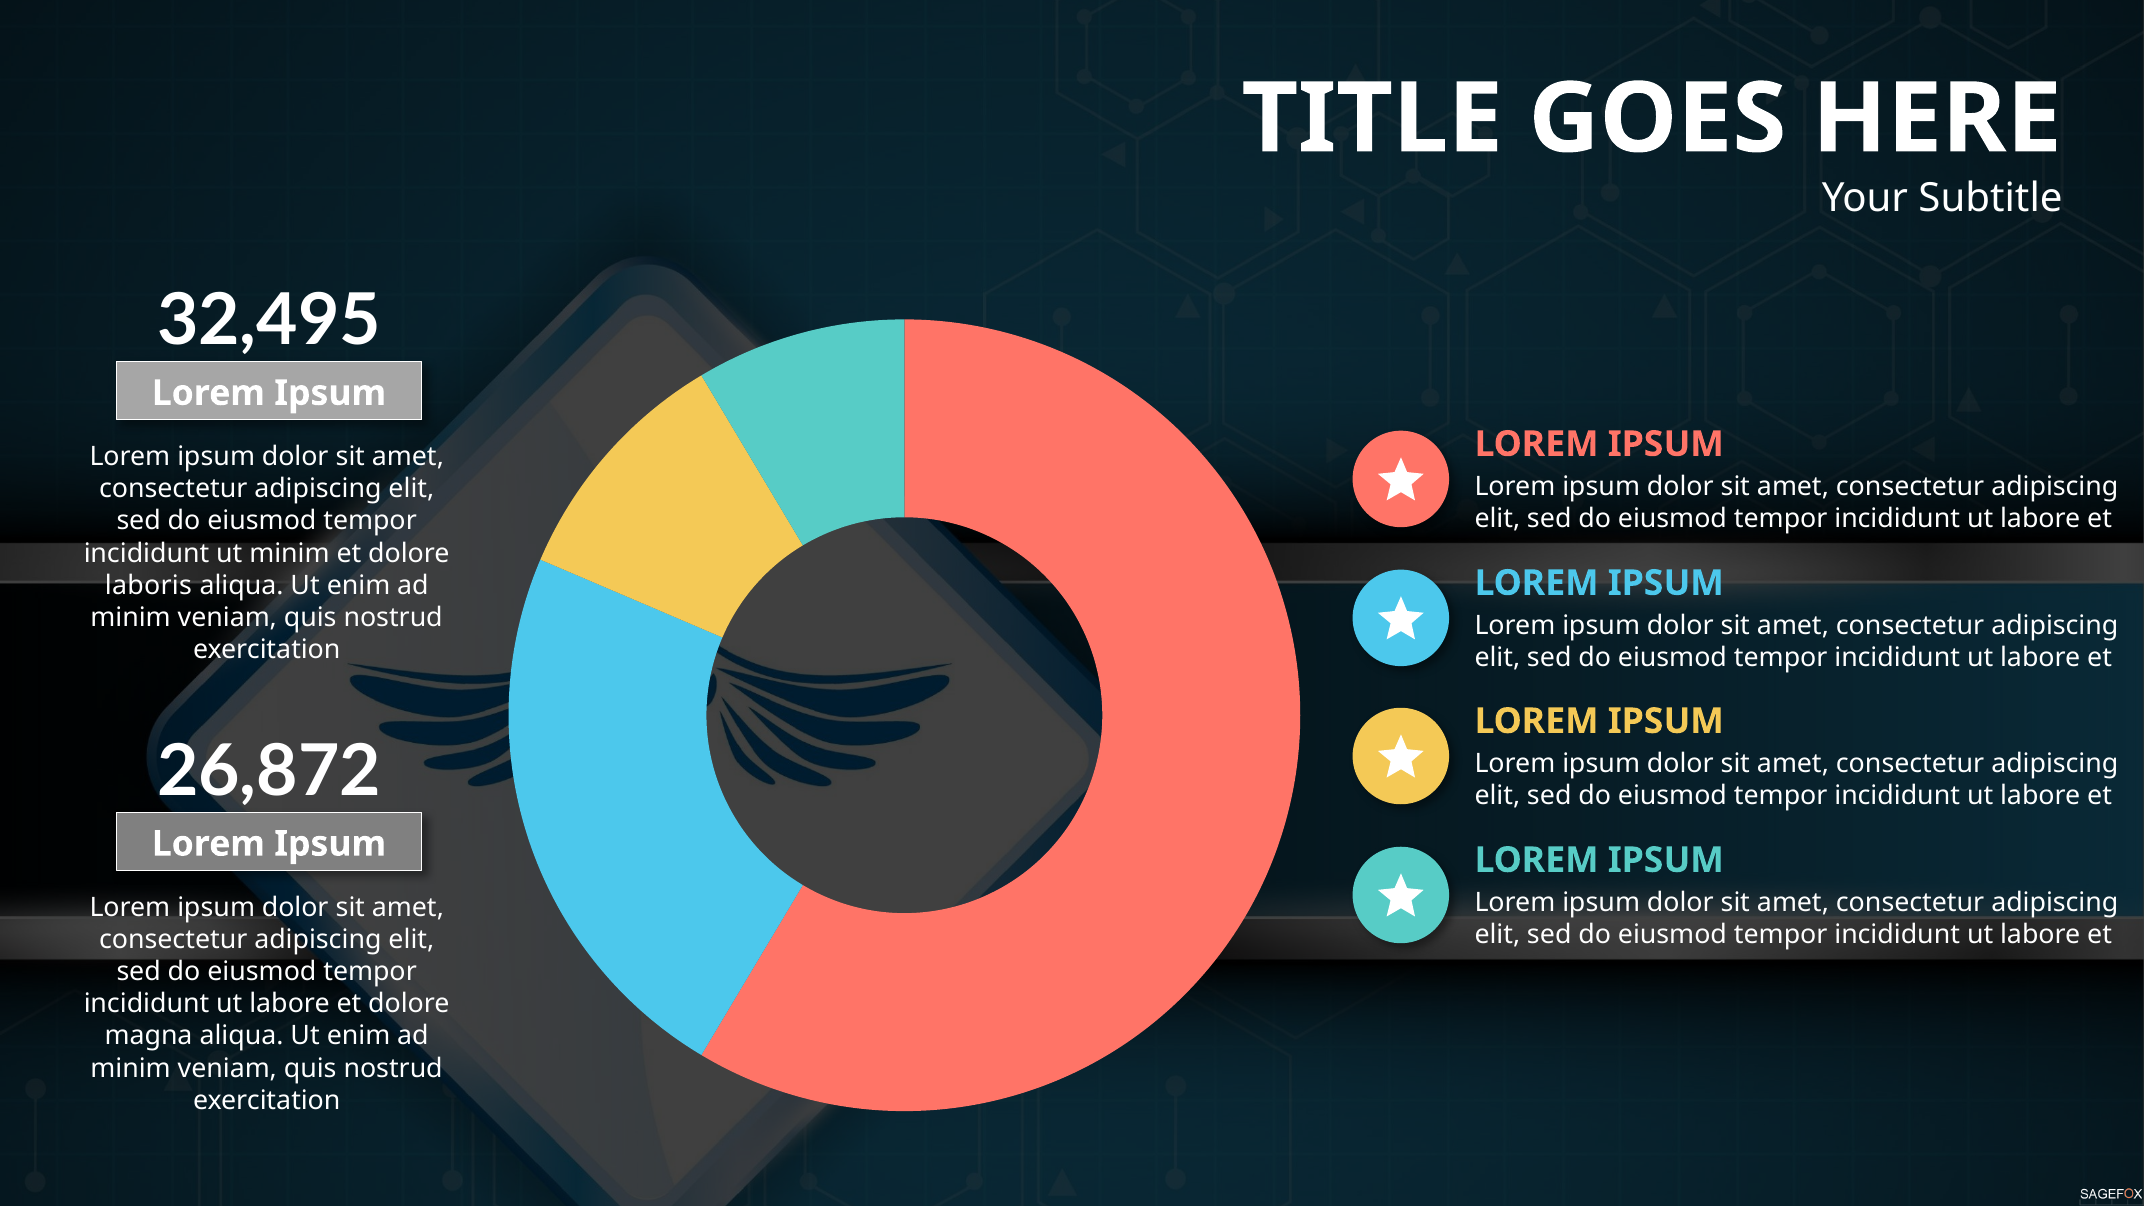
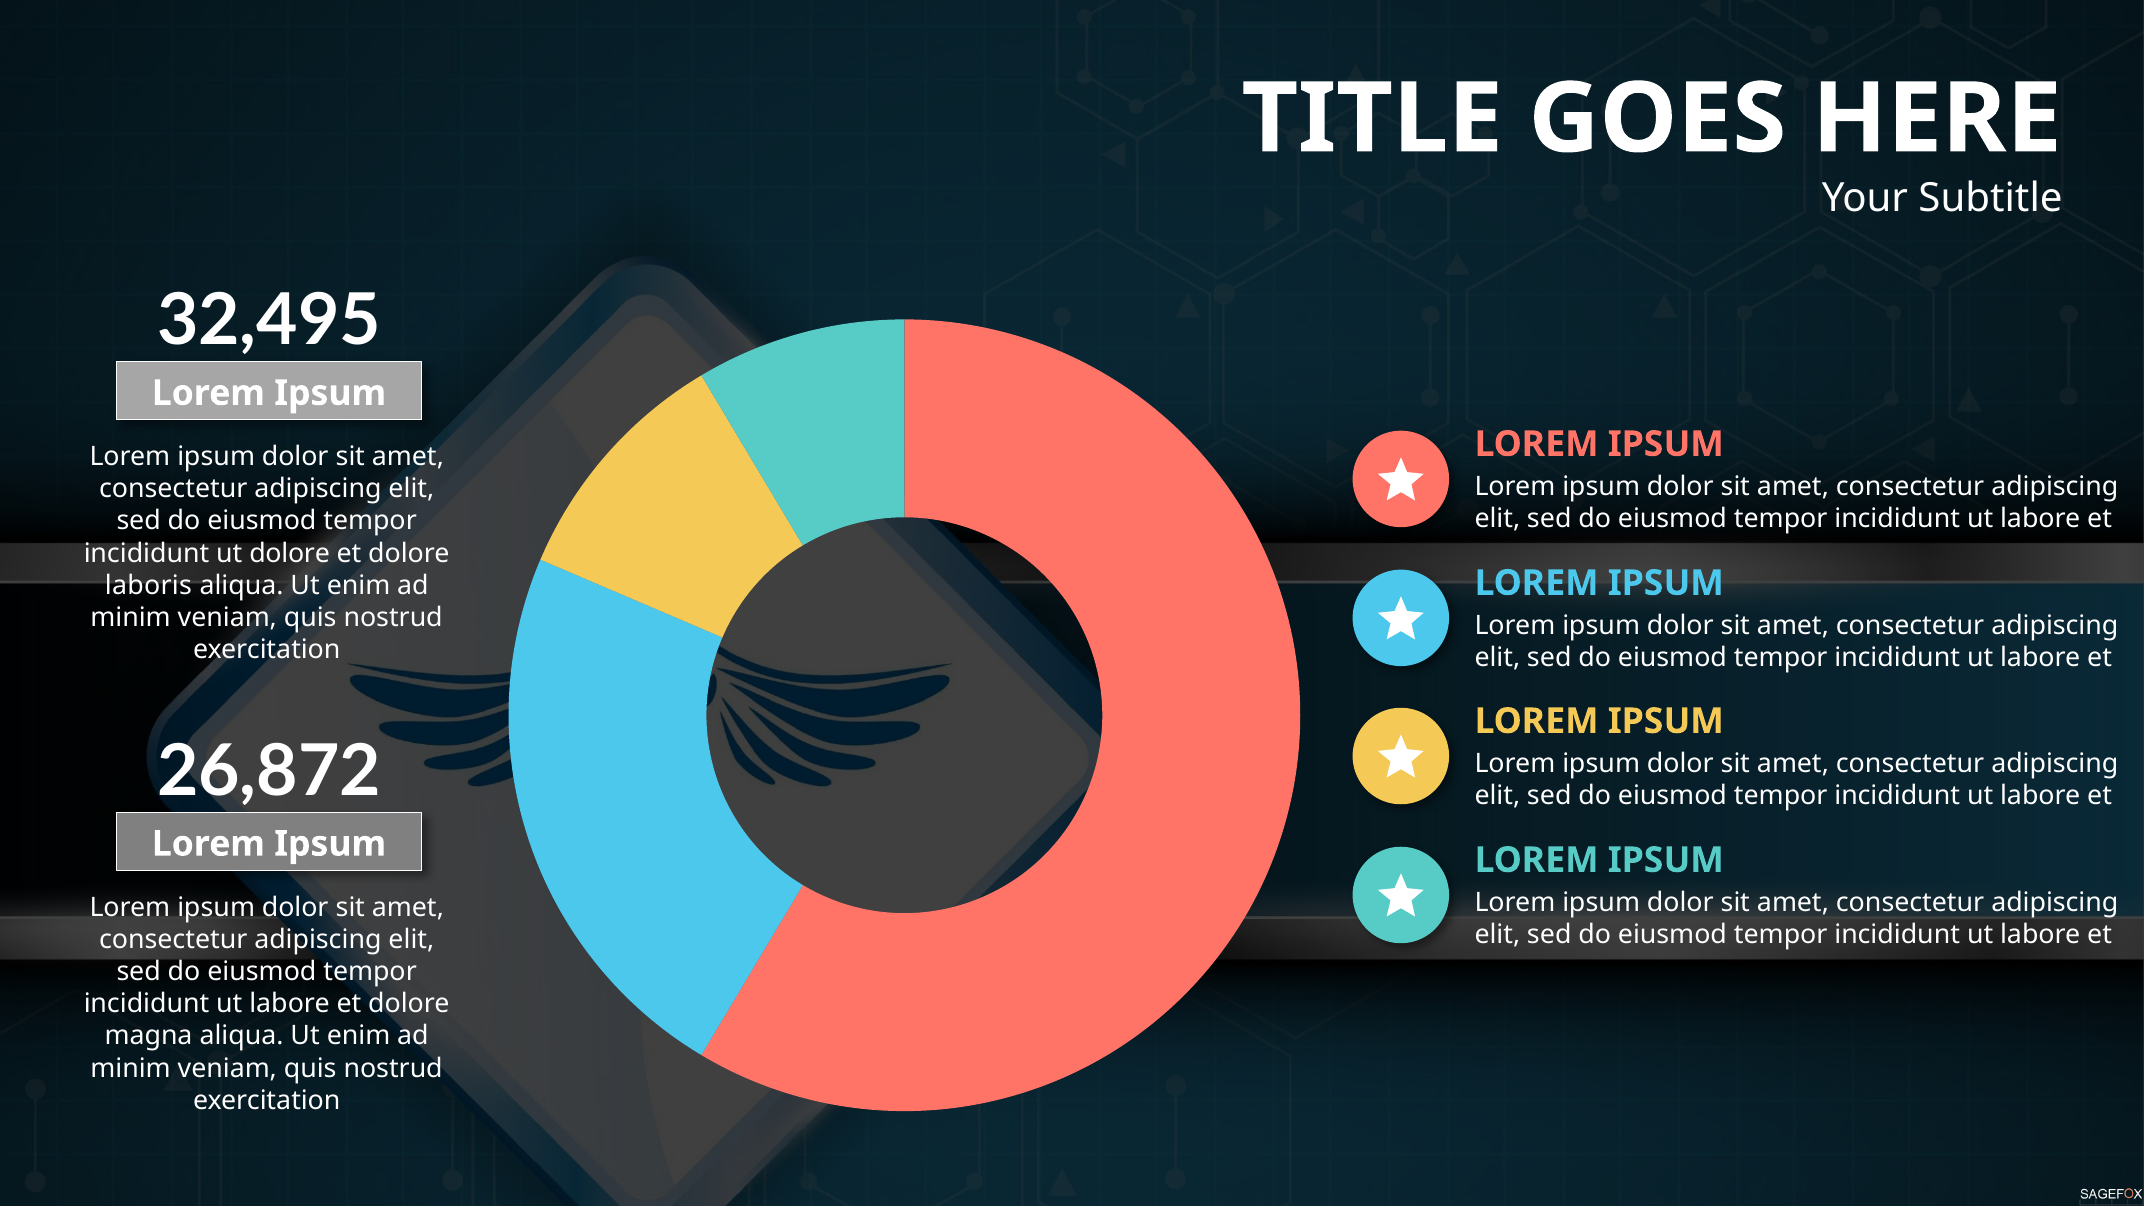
ut minim: minim -> dolore
